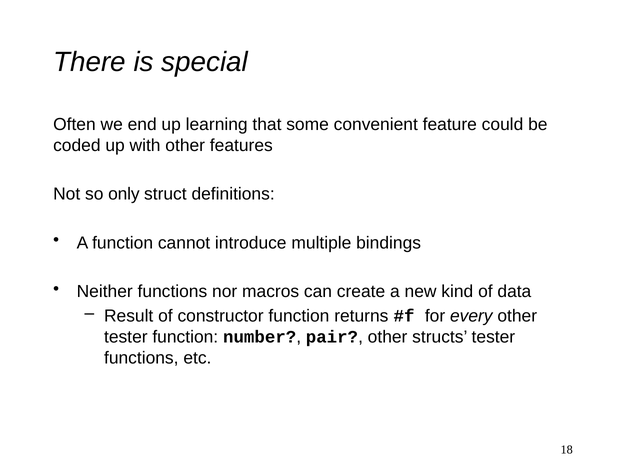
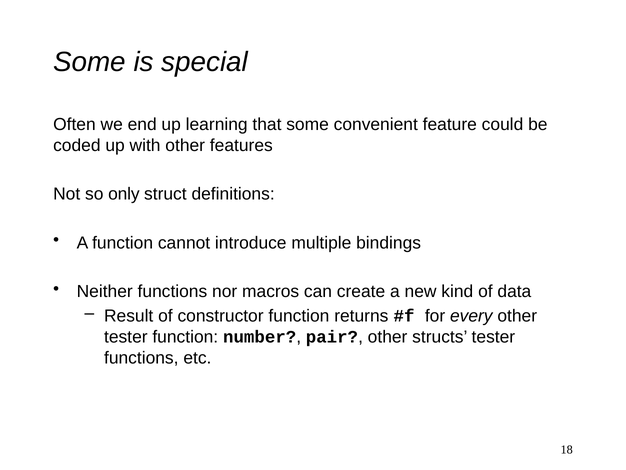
There at (90, 62): There -> Some
